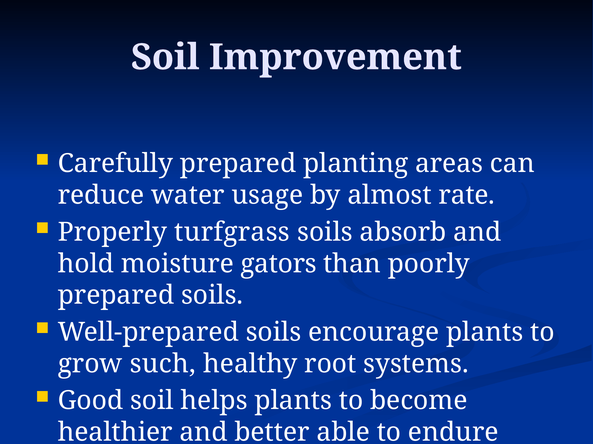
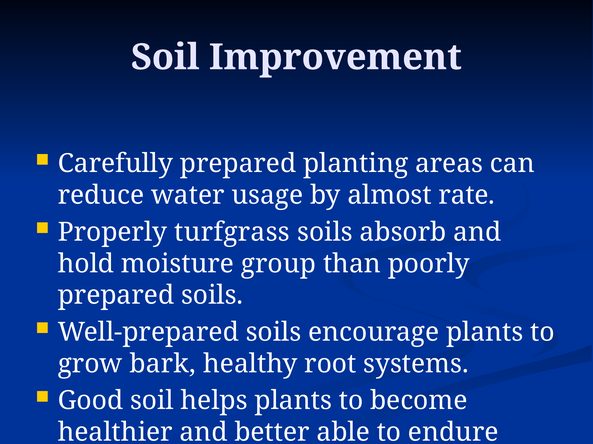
gators: gators -> group
such: such -> bark
